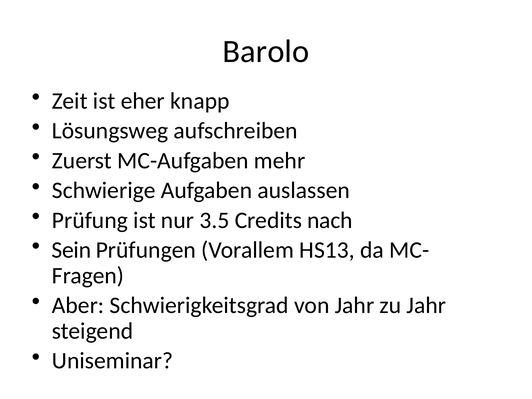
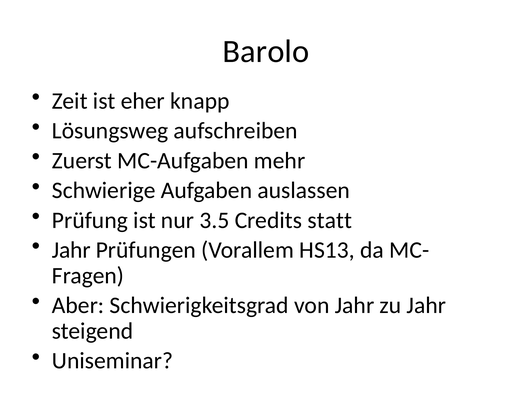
nach: nach -> statt
Sein at (71, 250): Sein -> Jahr
